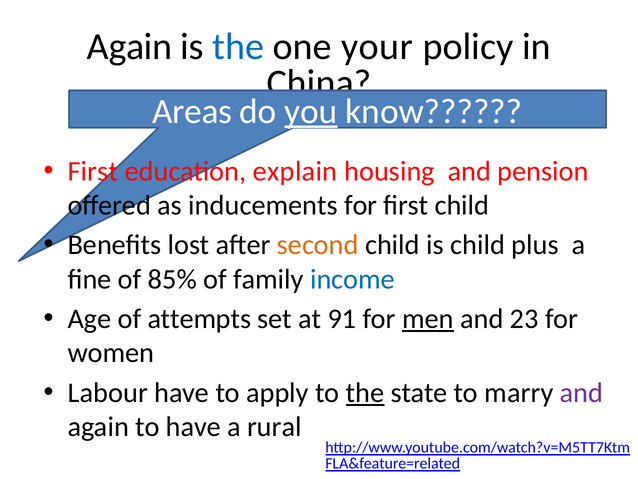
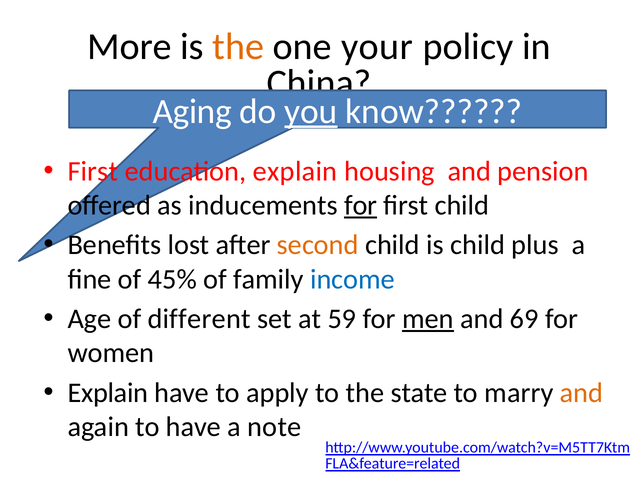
Again at (130, 46): Again -> More
the at (238, 46) colour: blue -> orange
Areas: Areas -> Aging
for at (361, 205) underline: none -> present
85%: 85% -> 45%
attempts: attempts -> different
91: 91 -> 59
23: 23 -> 69
Labour at (108, 392): Labour -> Explain
the at (365, 392) underline: present -> none
and at (581, 392) colour: purple -> orange
rural: rural -> note
